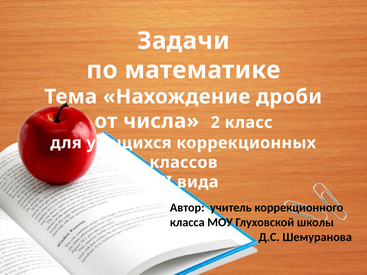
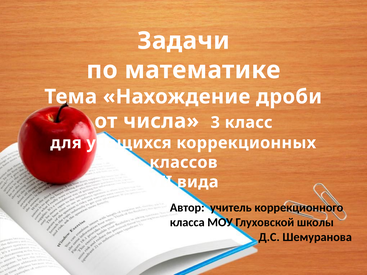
2: 2 -> 3
